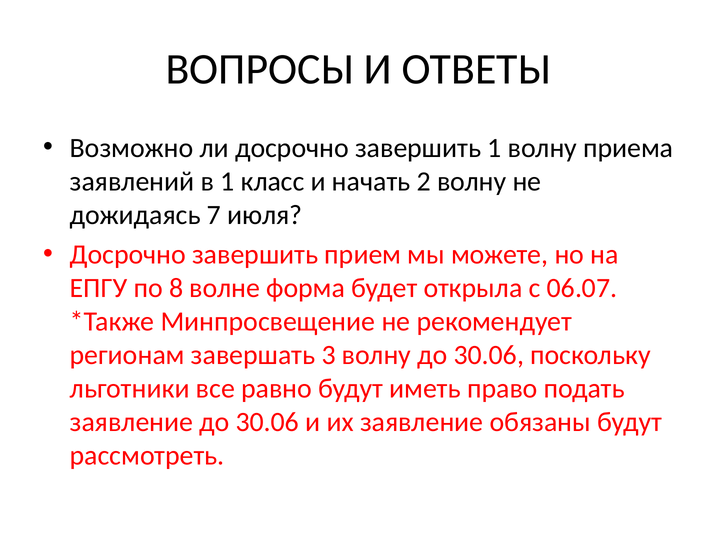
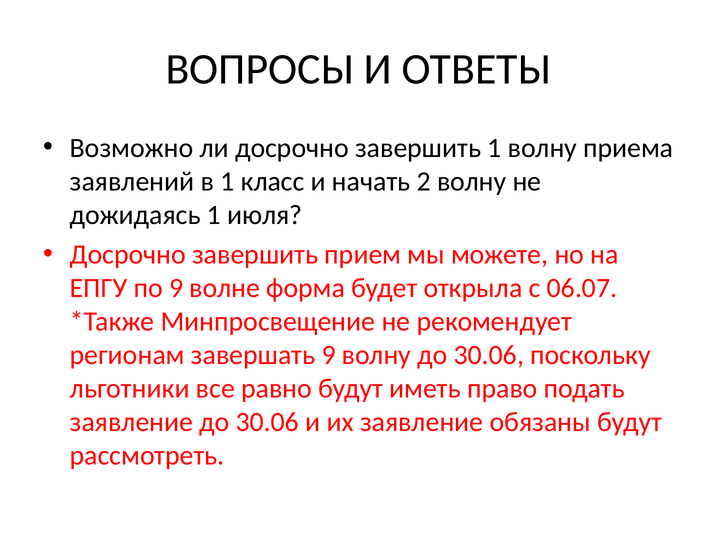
дожидаясь 7: 7 -> 1
по 8: 8 -> 9
завершать 3: 3 -> 9
